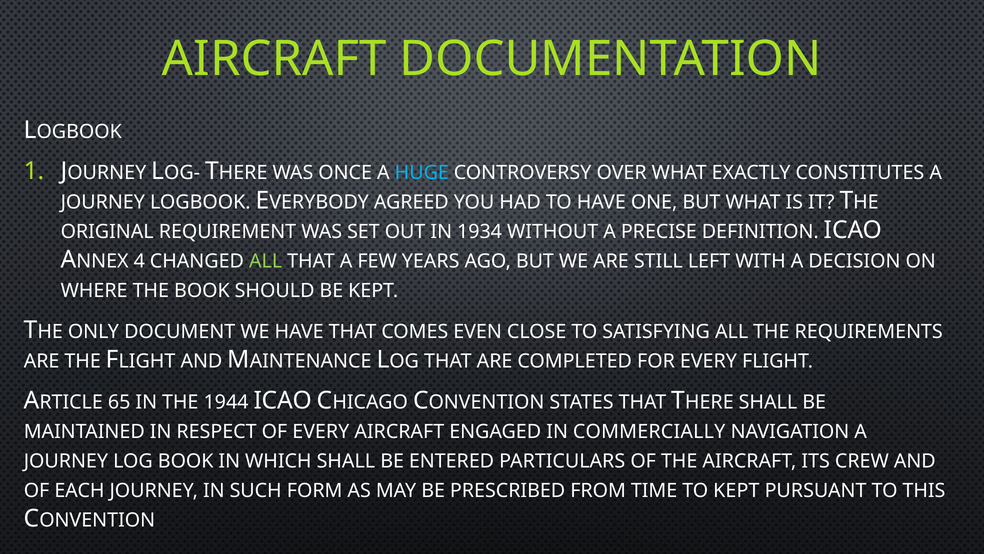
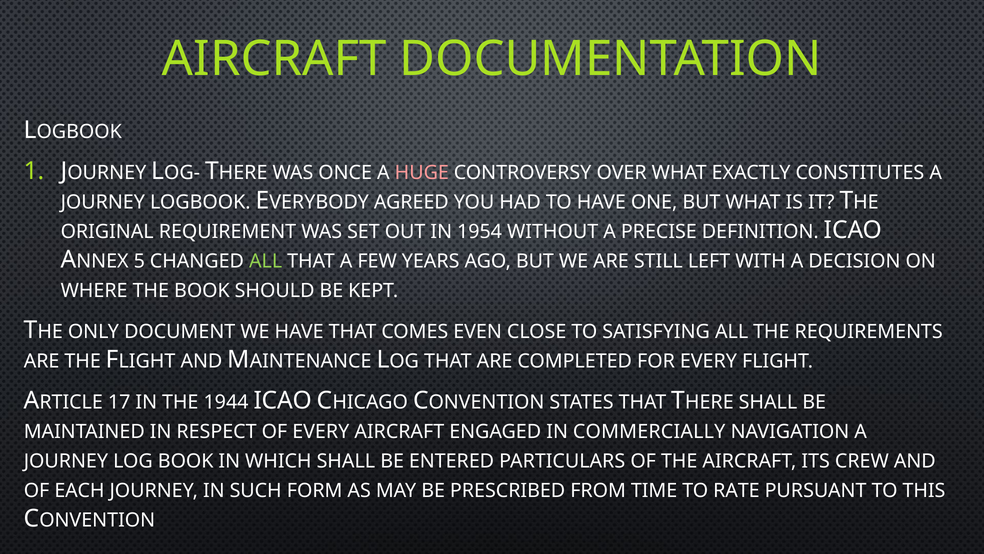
HUGE colour: light blue -> pink
1934: 1934 -> 1954
4: 4 -> 5
65: 65 -> 17
TO KEPT: KEPT -> RATE
